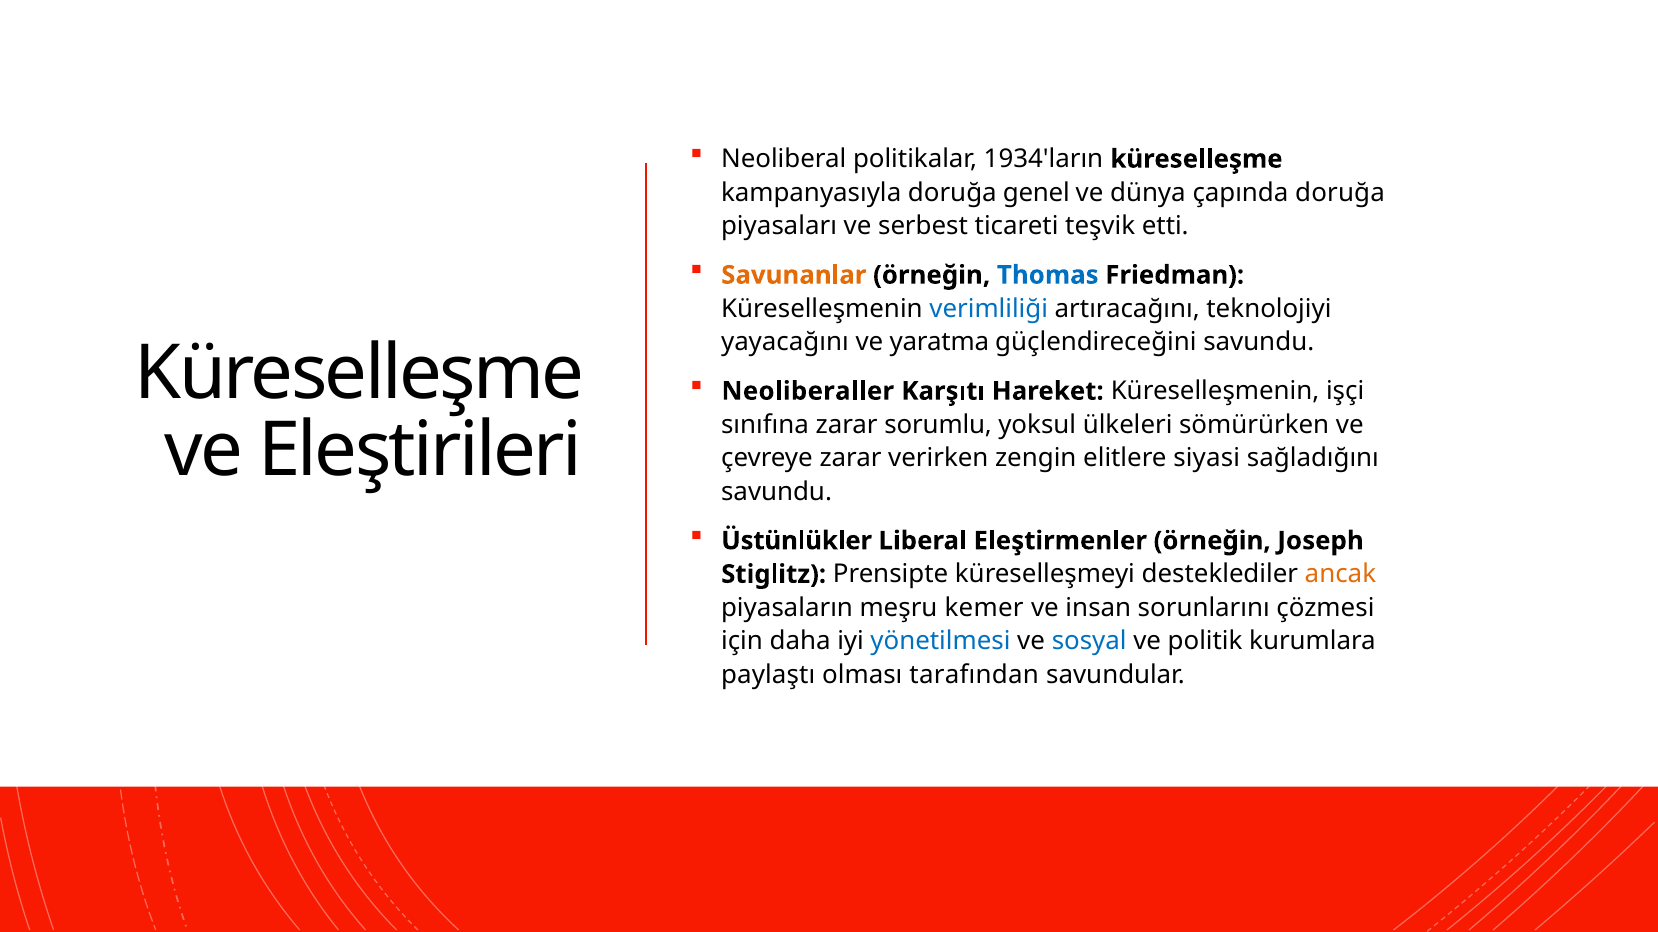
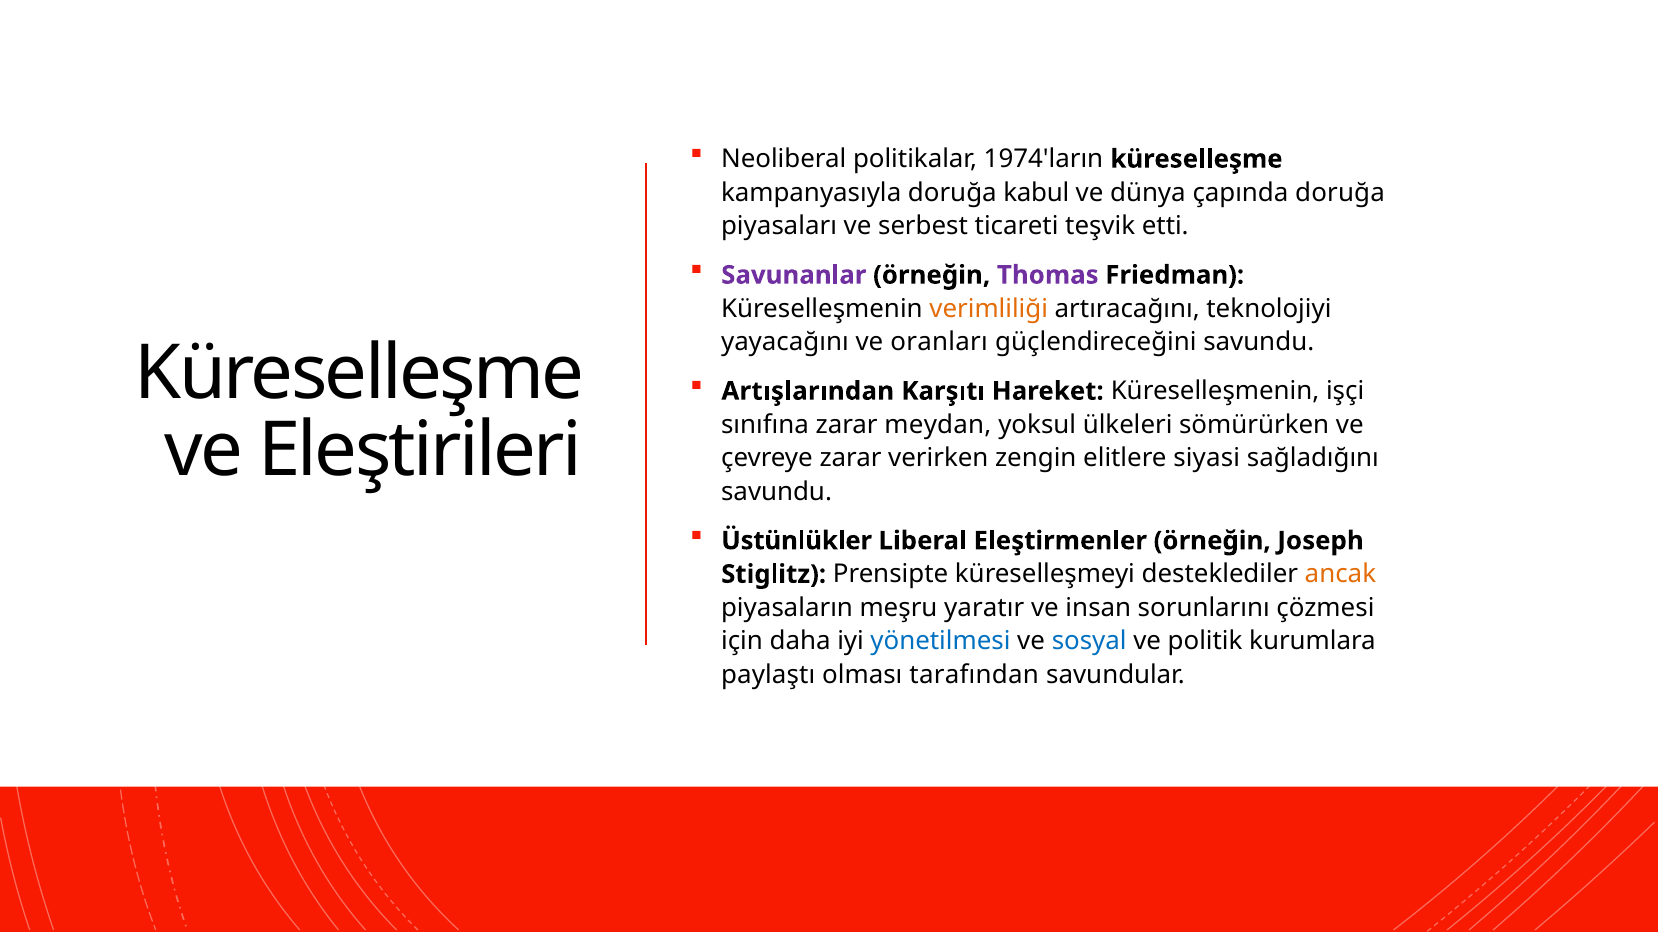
1934'ların: 1934'ların -> 1974'ların
genel: genel -> kabul
Savunanlar colour: orange -> purple
Thomas colour: blue -> purple
verimliliği colour: blue -> orange
yaratma: yaratma -> oranları
Neoliberaller: Neoliberaller -> Artışlarından
sorumlu: sorumlu -> meydan
kemer: kemer -> yaratır
